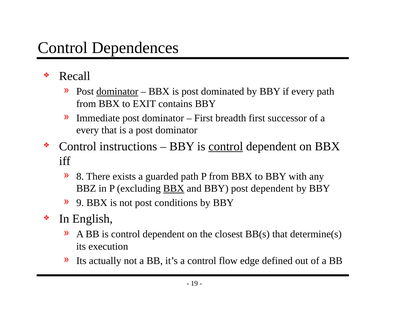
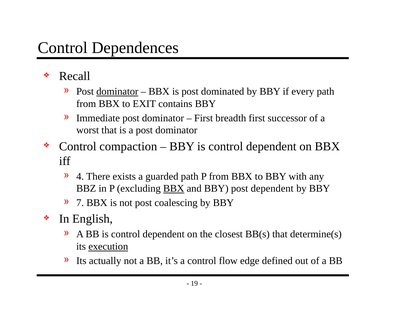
every at (88, 130): every -> worst
instructions: instructions -> compaction
control at (226, 146) underline: present -> none
8: 8 -> 4
9: 9 -> 7
conditions: conditions -> coalescing
execution underline: none -> present
